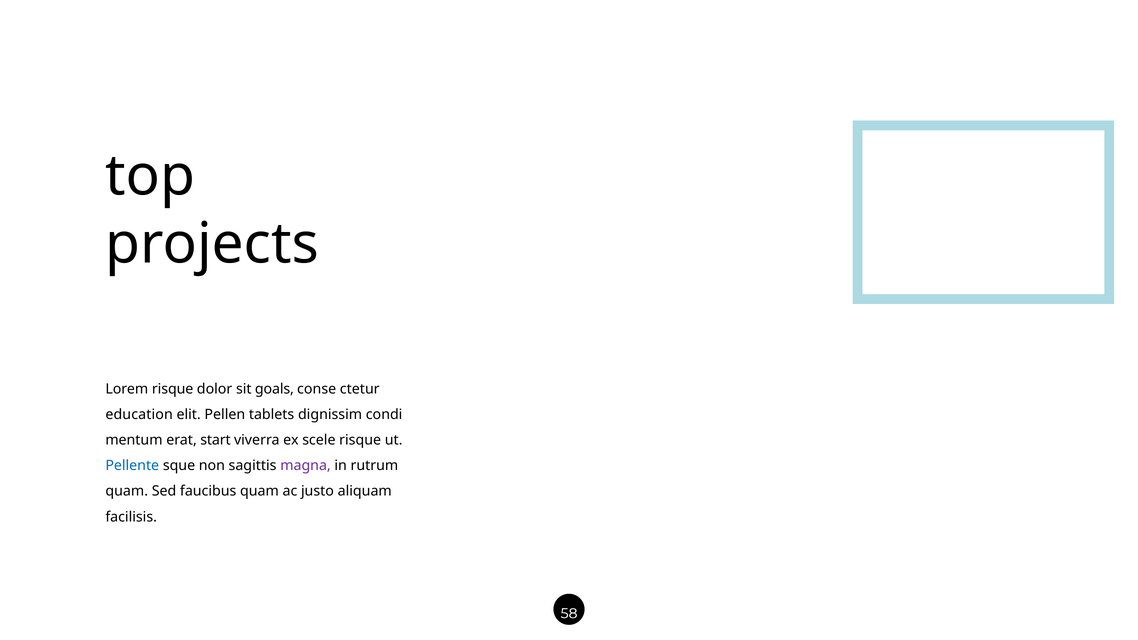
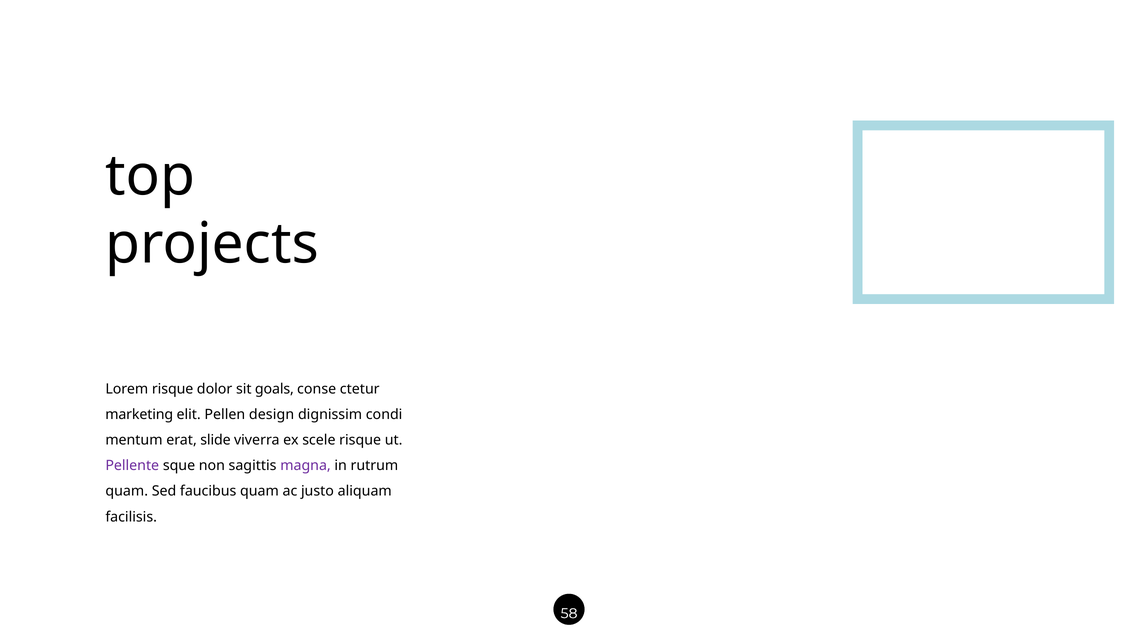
education: education -> marketing
tablets: tablets -> design
start: start -> slide
Pellente colour: blue -> purple
